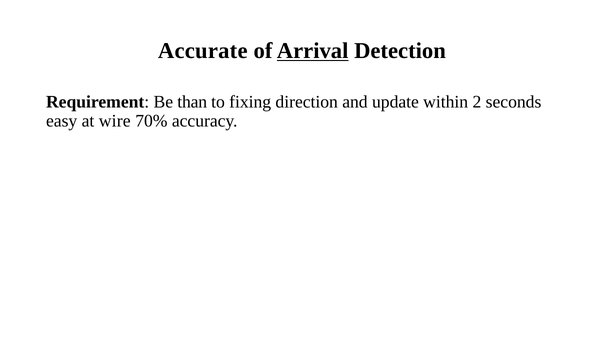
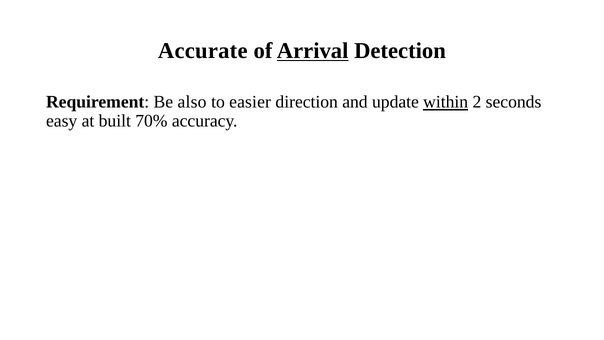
than: than -> also
fixing: fixing -> easier
within underline: none -> present
wire: wire -> built
